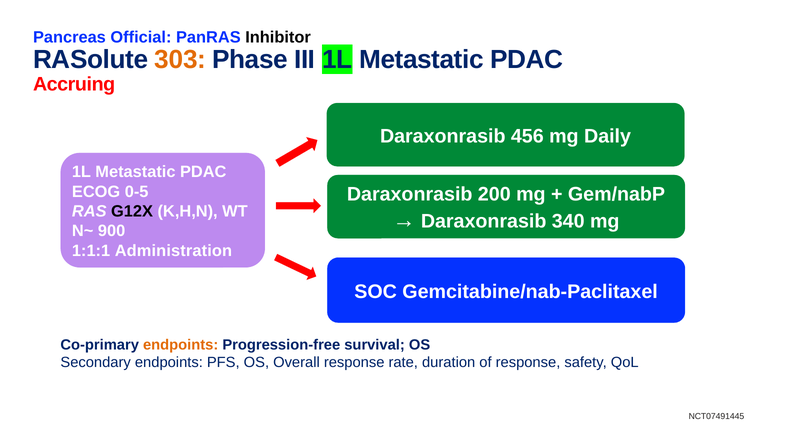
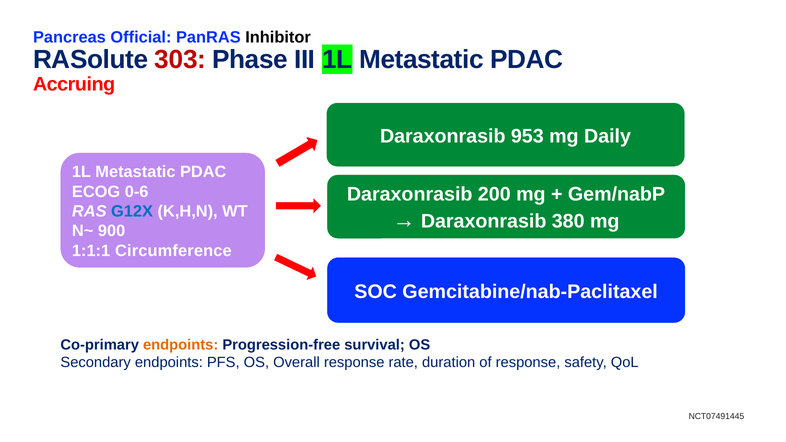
303 colour: orange -> red
456: 456 -> 953
0-5: 0-5 -> 0-6
G12X colour: black -> blue
340: 340 -> 380
Administration: Administration -> Circumference
